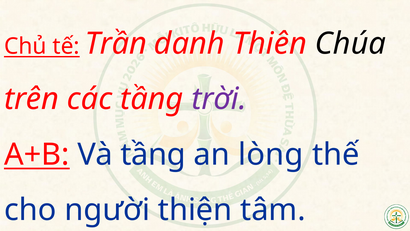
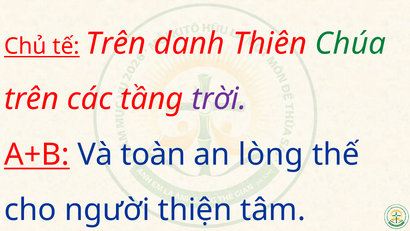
tế Trần: Trần -> Trên
Chúa colour: black -> green
Và tầng: tầng -> toàn
